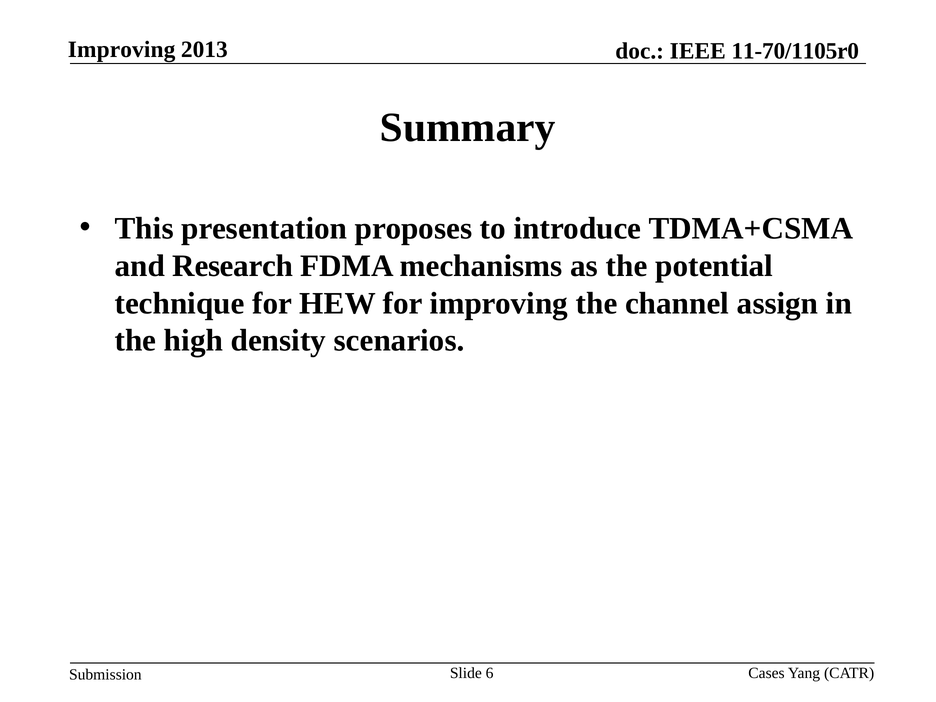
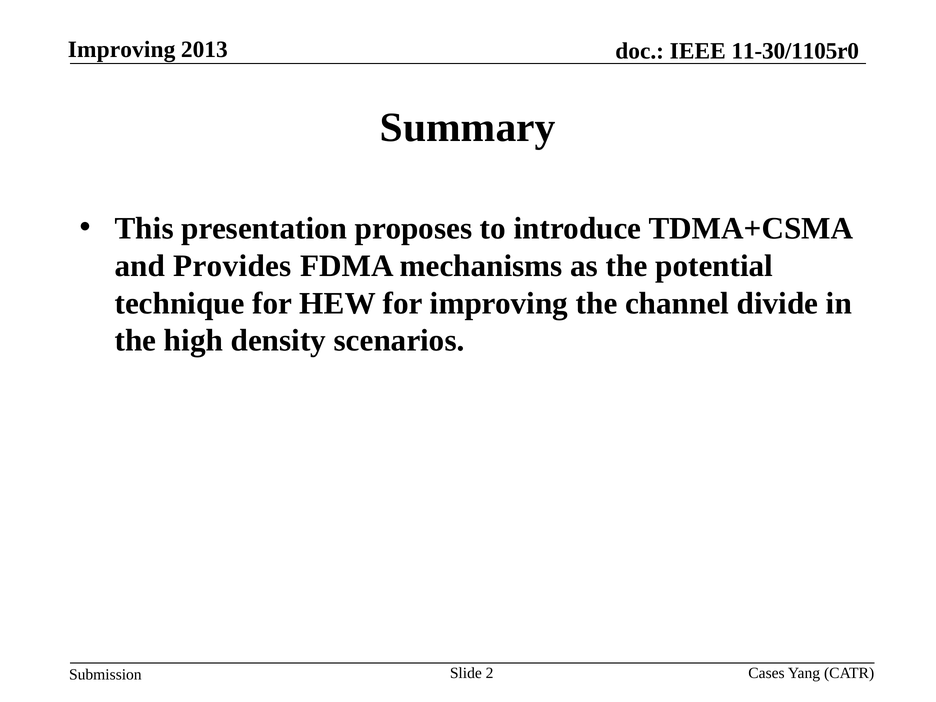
11-70/1105r0: 11-70/1105r0 -> 11-30/1105r0
Research: Research -> Provides
assign: assign -> divide
6: 6 -> 2
